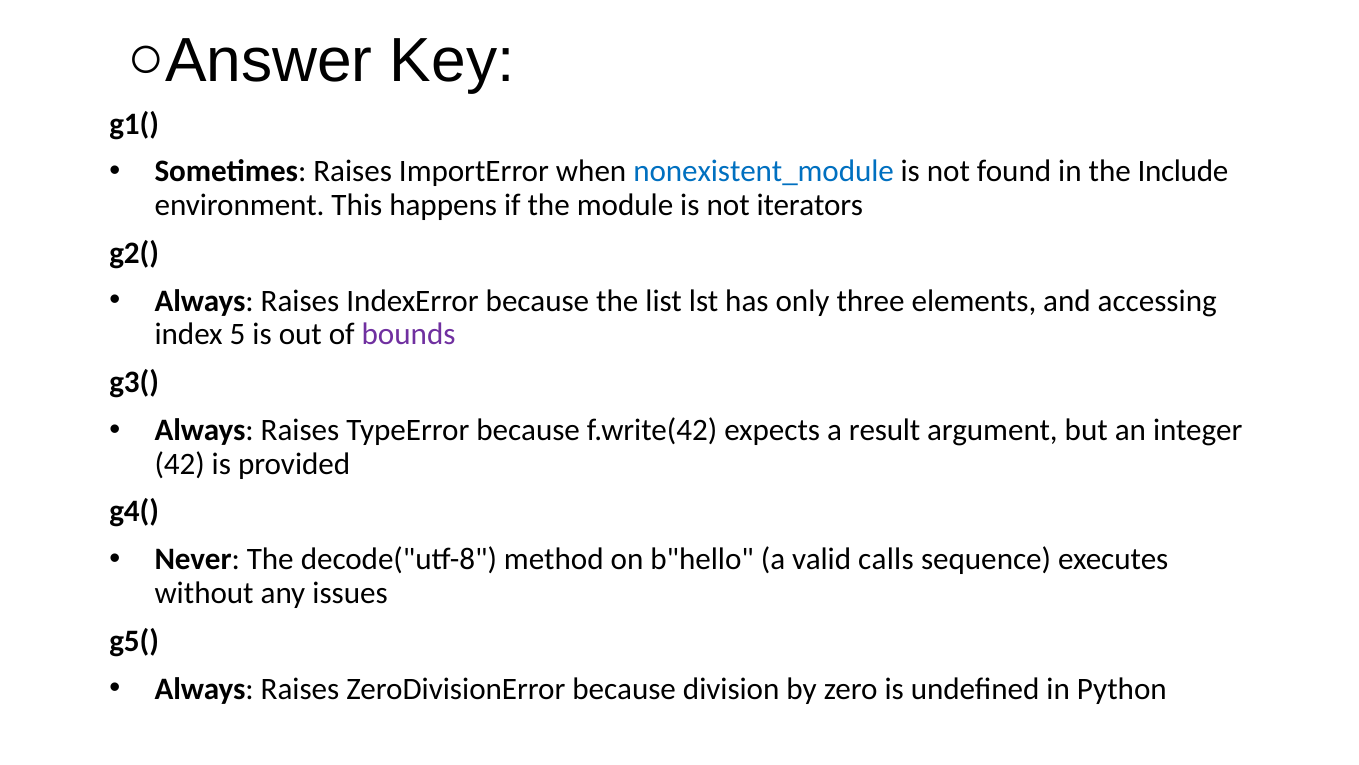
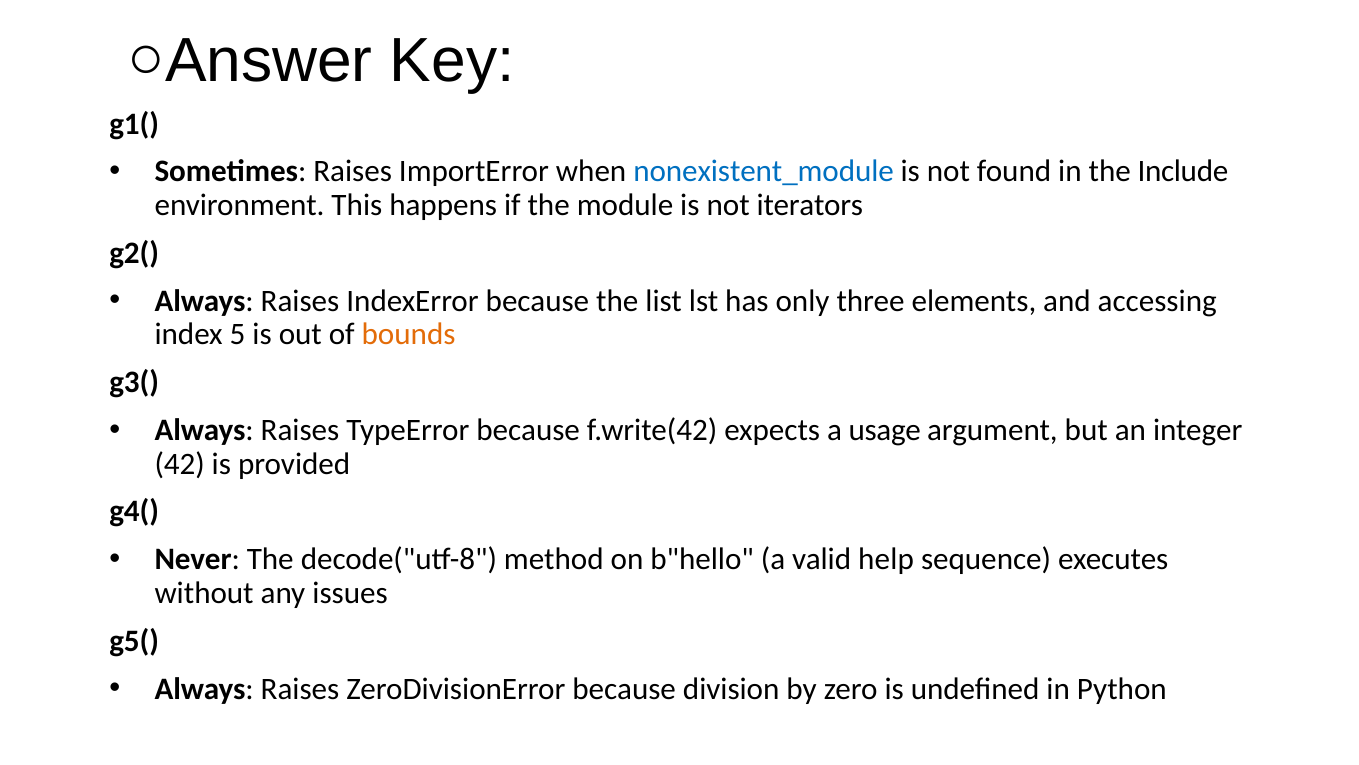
bounds colour: purple -> orange
result: result -> usage
calls: calls -> help
